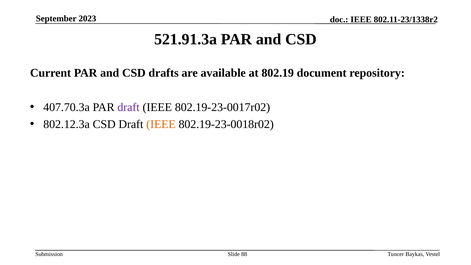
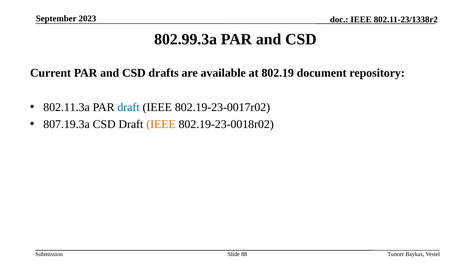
521.91.3a: 521.91.3a -> 802.99.3a
407.70.3a: 407.70.3a -> 802.11.3a
draft at (129, 107) colour: purple -> blue
802.12.3a: 802.12.3a -> 807.19.3a
